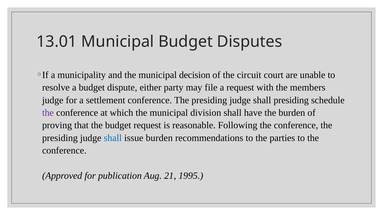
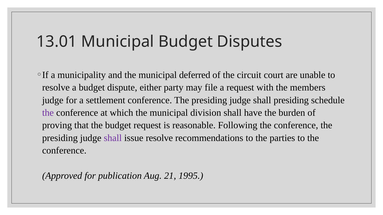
decision: decision -> deferred
shall at (113, 138) colour: blue -> purple
issue burden: burden -> resolve
